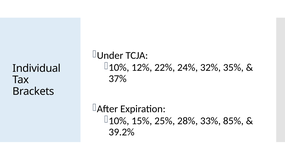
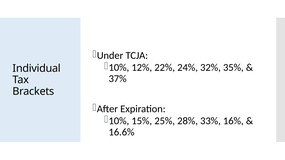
85%: 85% -> 16%
39.2%: 39.2% -> 16.6%
